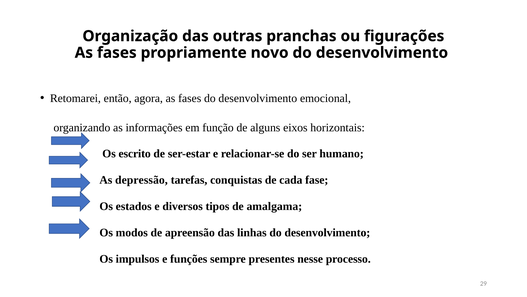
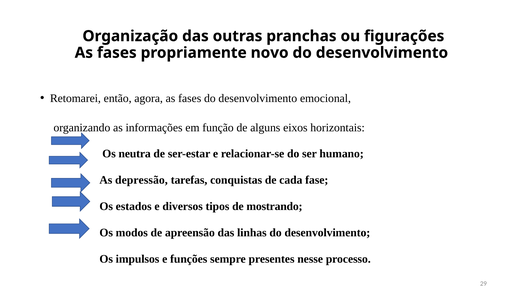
escrito: escrito -> neutra
amalgama: amalgama -> mostrando
